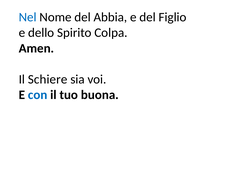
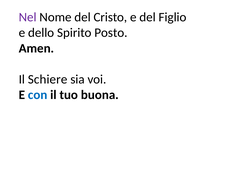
Nel colour: blue -> purple
Abbia: Abbia -> Cristo
Colpa: Colpa -> Posto
